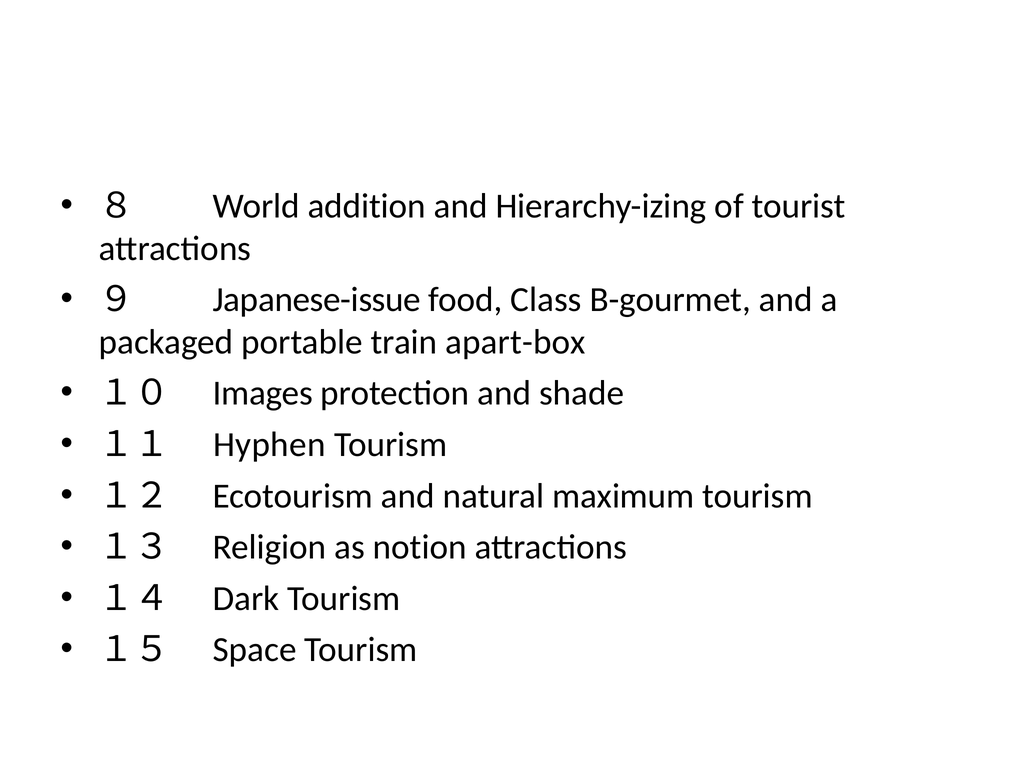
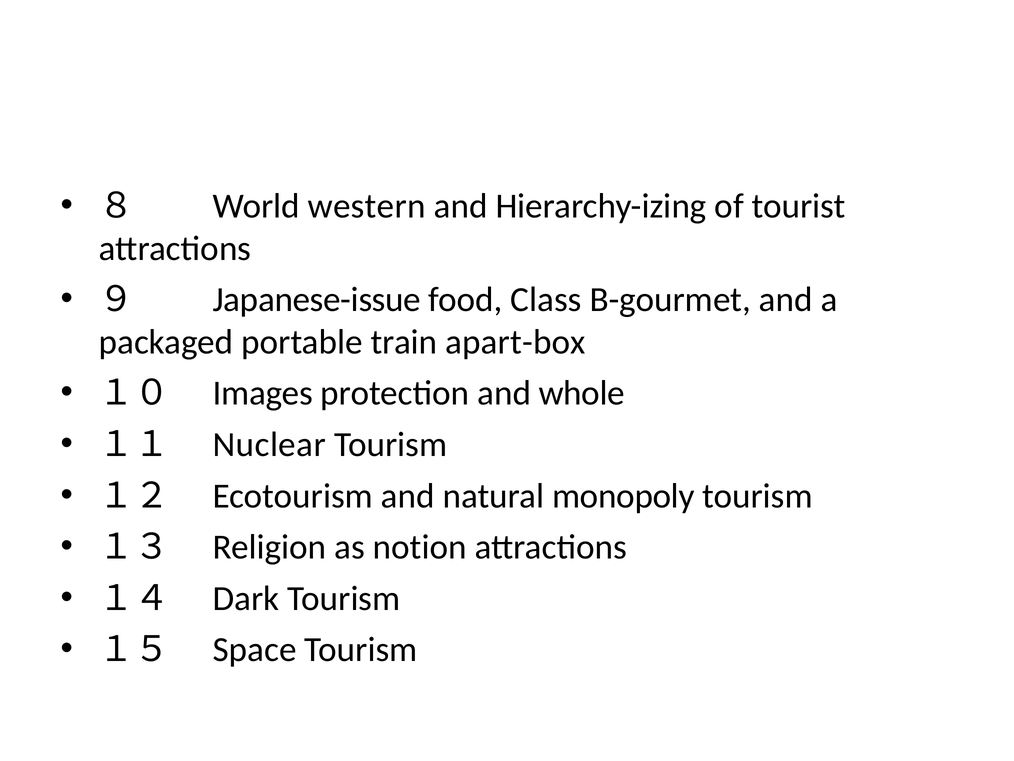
addition: addition -> western
shade: shade -> whole
Hyphen: Hyphen -> Nuclear
maximum: maximum -> monopoly
